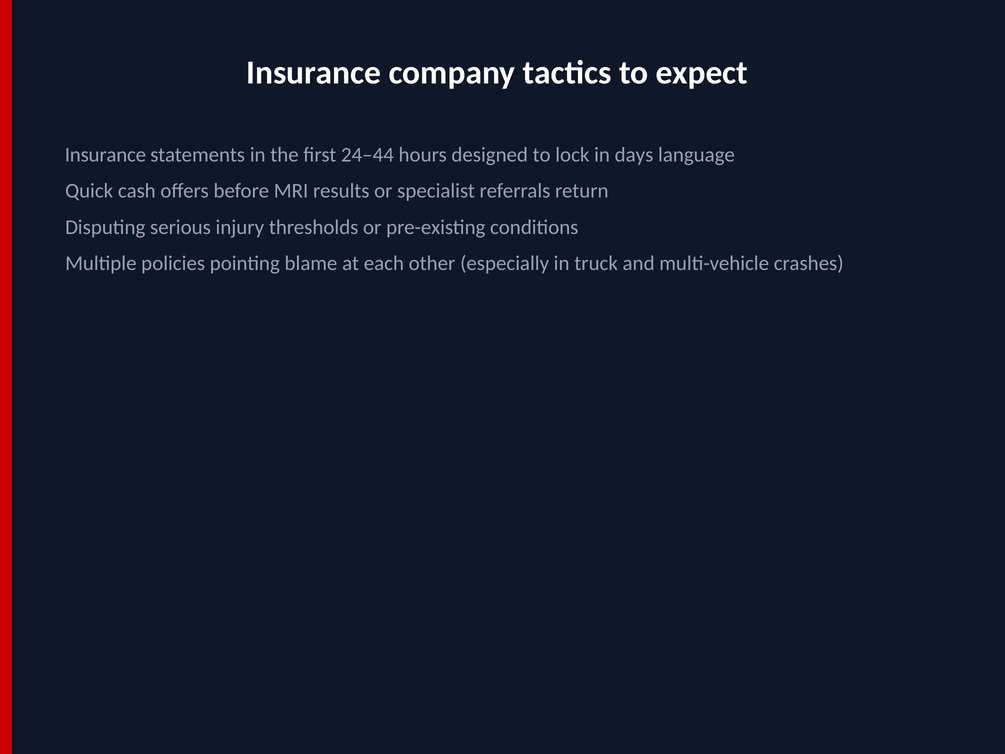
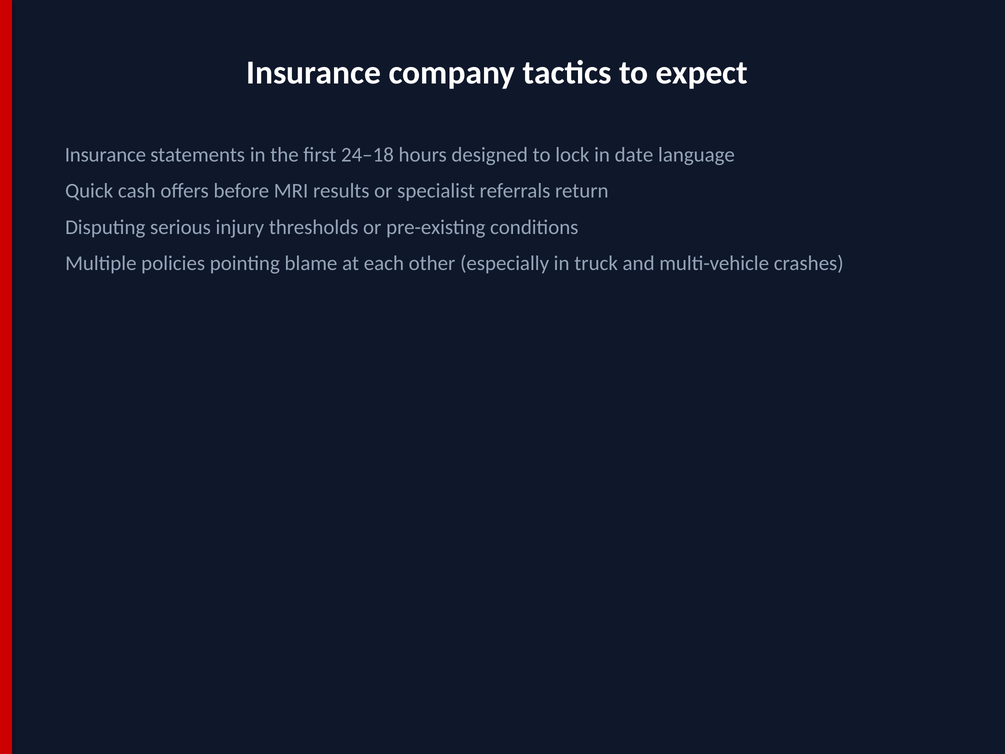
24–44: 24–44 -> 24–18
days: days -> date
